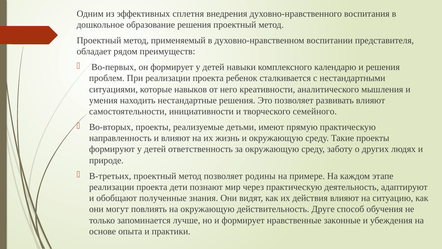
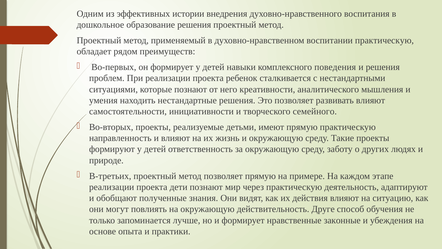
сплетня: сплетня -> истории
воспитании представителя: представителя -> практическую
календарю: календарю -> поведения
которые навыков: навыков -> познают
позволяет родины: родины -> прямую
